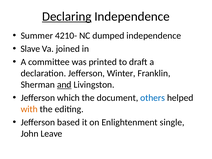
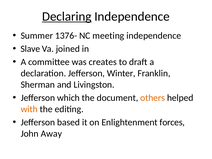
4210-: 4210- -> 1376-
dumped: dumped -> meeting
printed: printed -> creates
and underline: present -> none
others colour: blue -> orange
single: single -> forces
Leave: Leave -> Away
